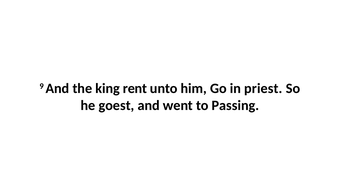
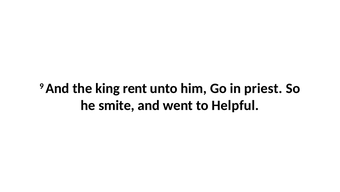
goest: goest -> smite
Passing: Passing -> Helpful
